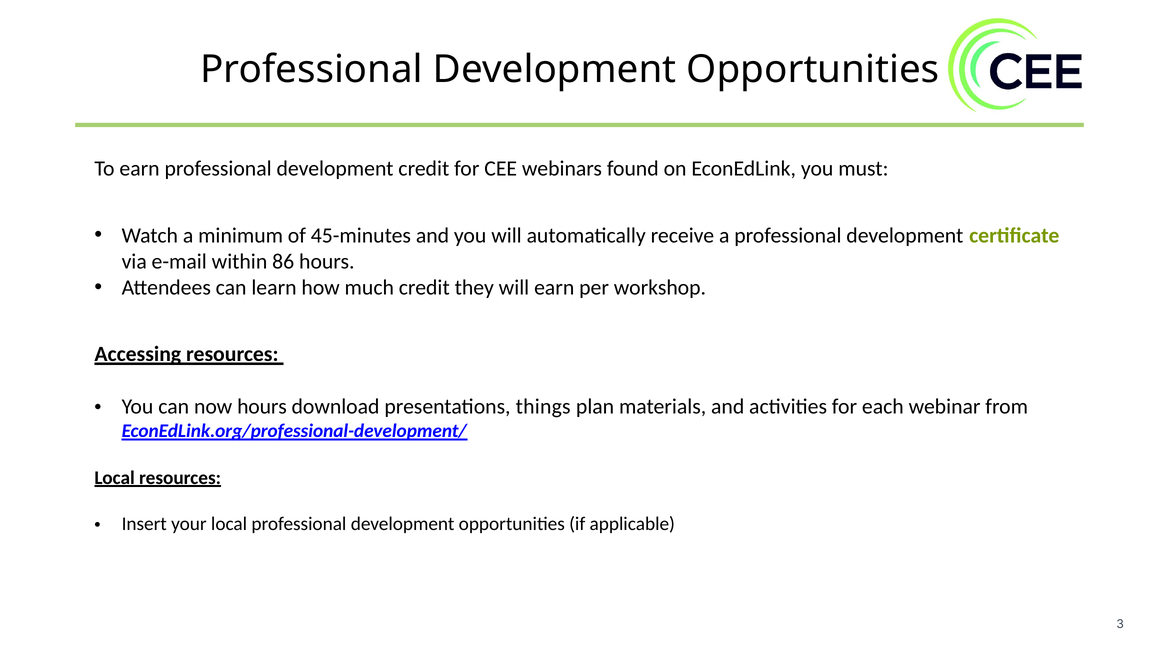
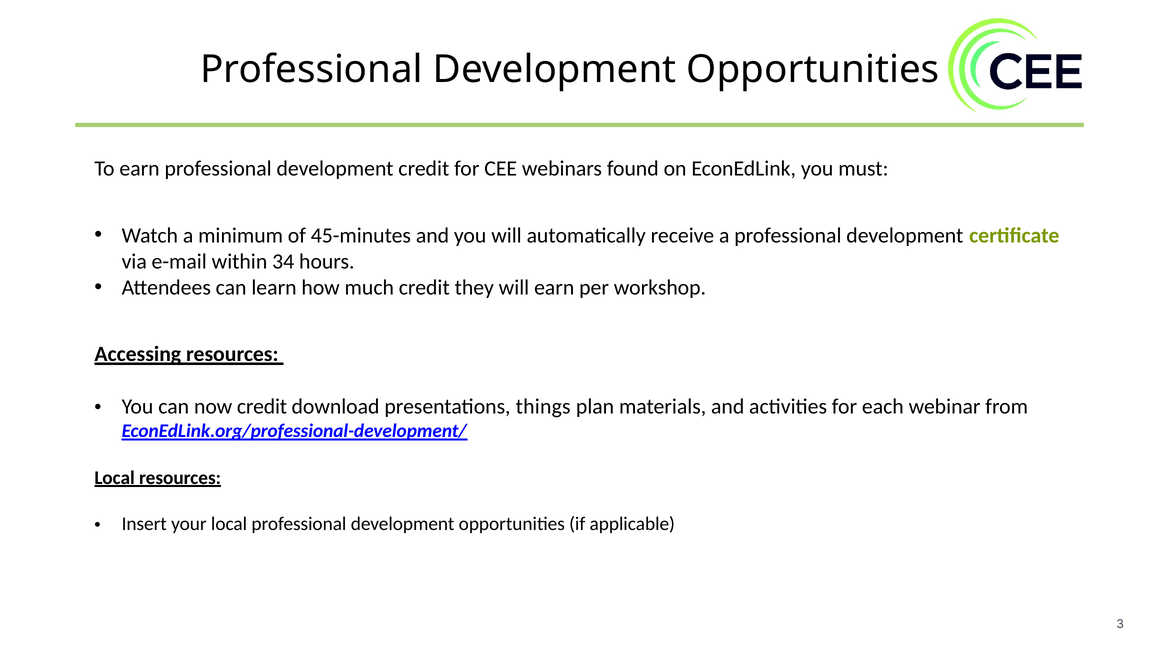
86: 86 -> 34
now hours: hours -> credit
